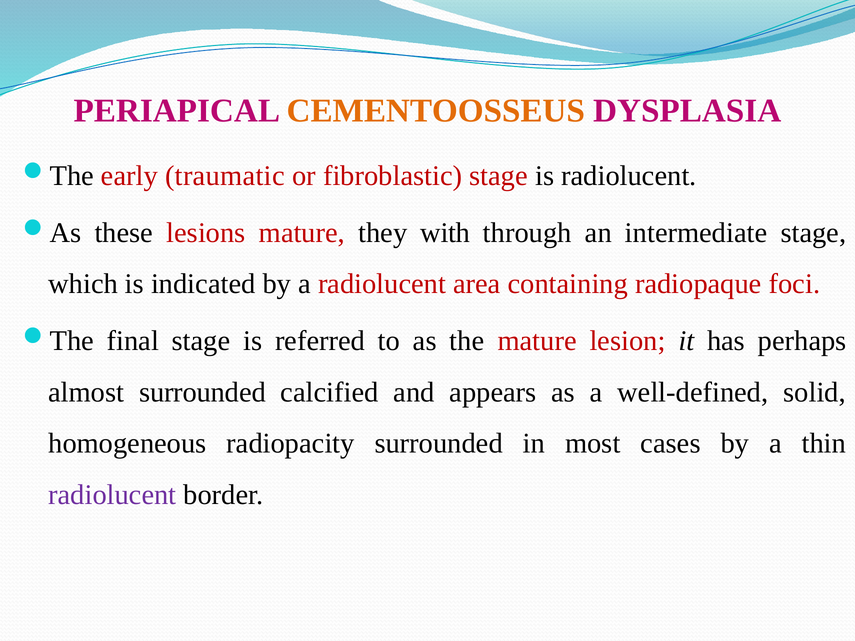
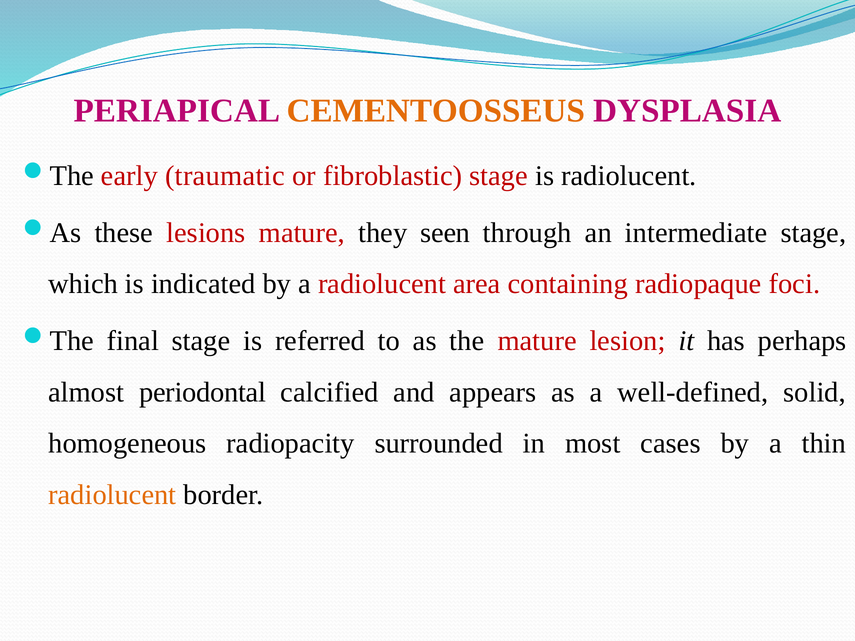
with: with -> seen
almost surrounded: surrounded -> periodontal
radiolucent at (112, 495) colour: purple -> orange
